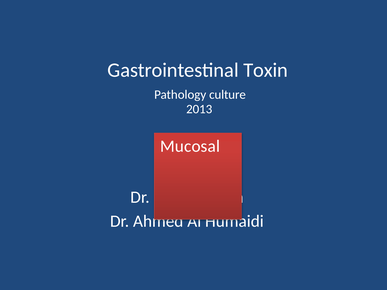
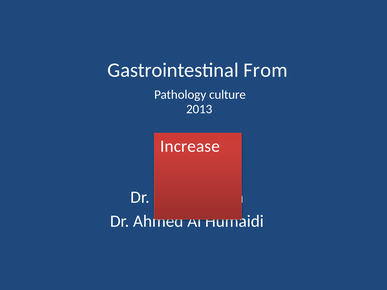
Toxin: Toxin -> From
Mucosal: Mucosal -> Increase
